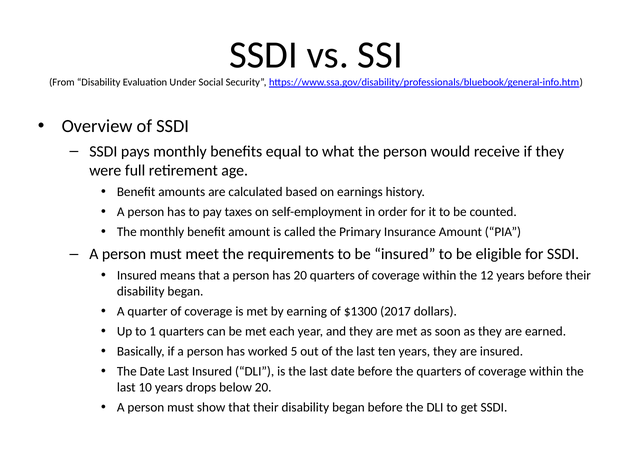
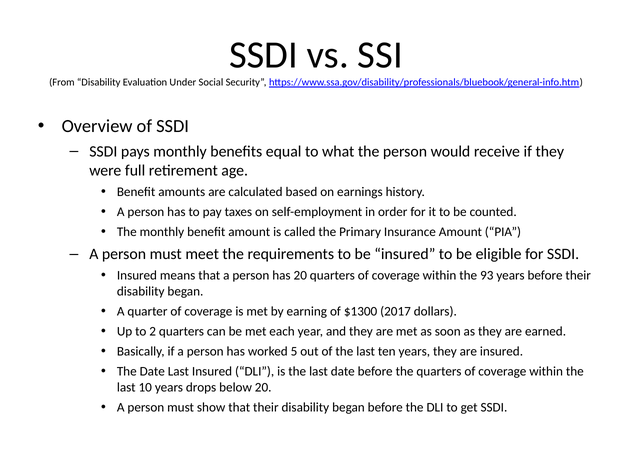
12: 12 -> 93
1: 1 -> 2
